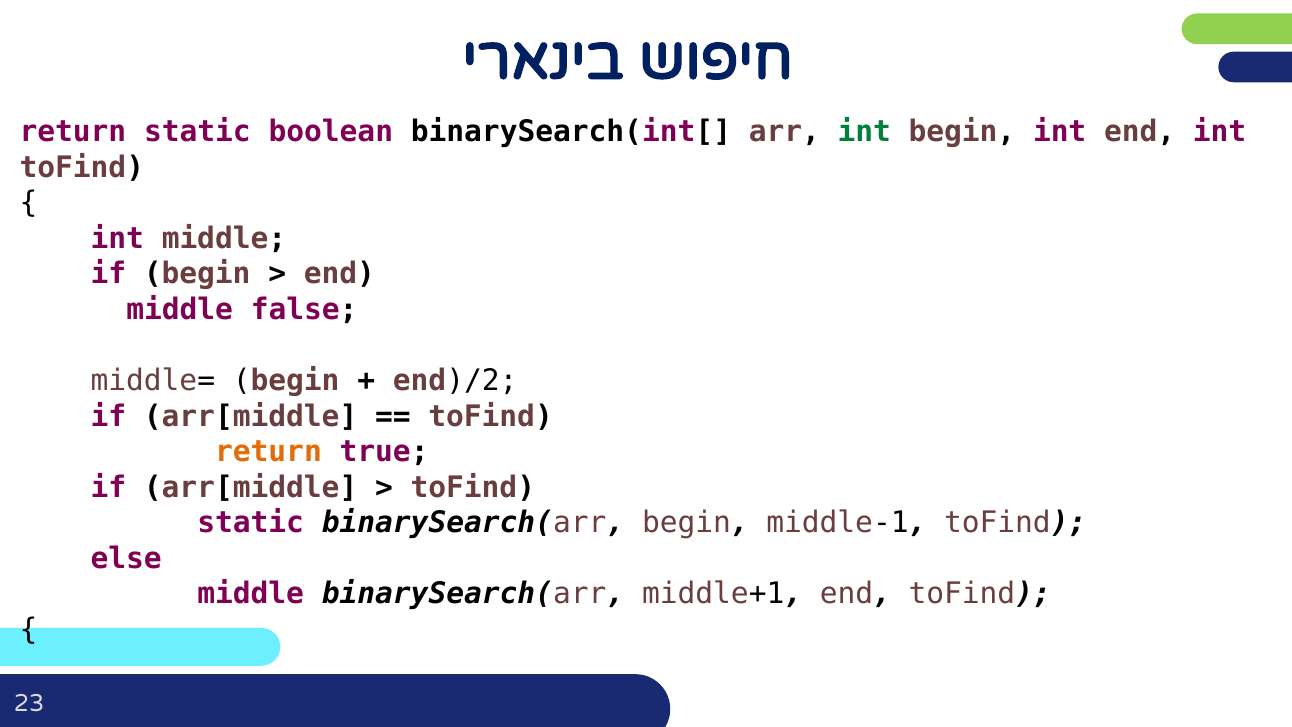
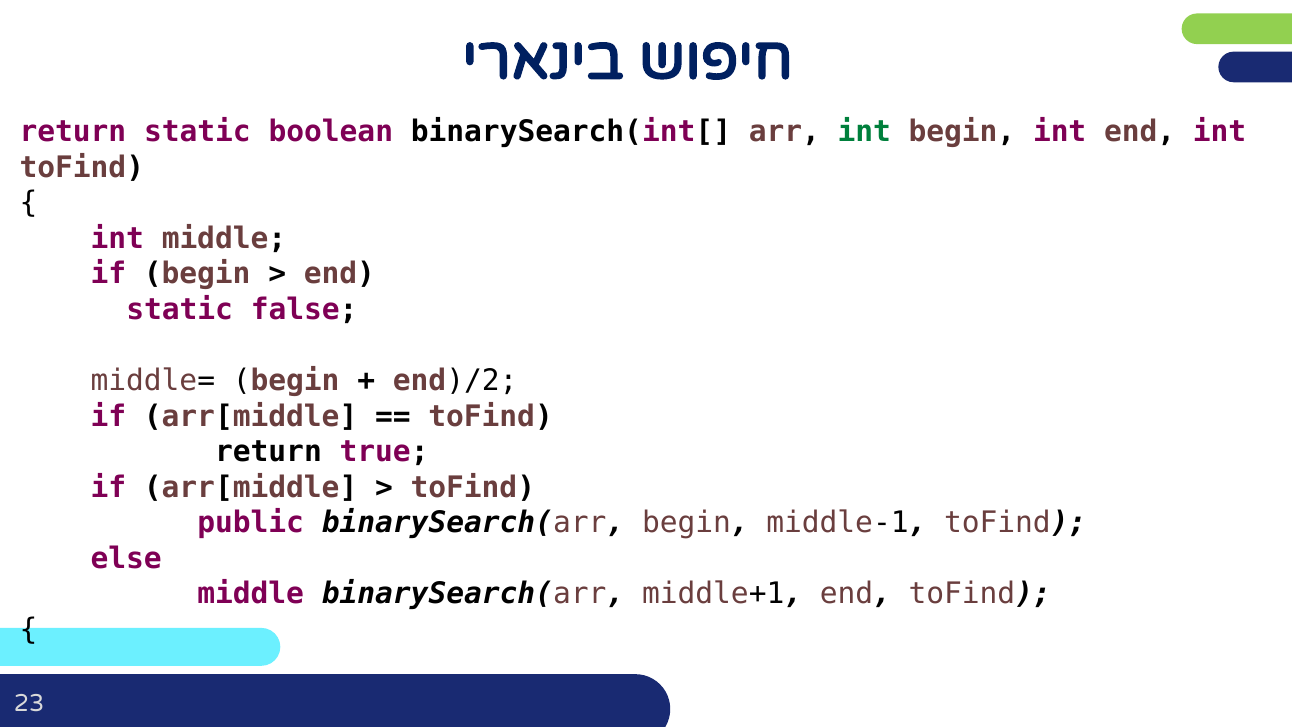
middle at (180, 310): middle -> static
return at (269, 452) colour: orange -> black
static at (251, 523): static -> public
